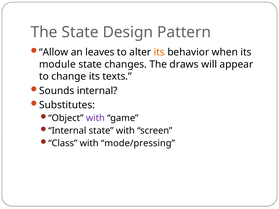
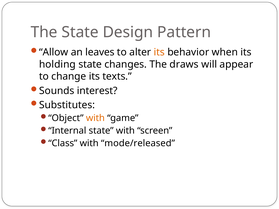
module: module -> holding
Sounds internal: internal -> interest
with at (95, 118) colour: purple -> orange
mode/pressing: mode/pressing -> mode/released
